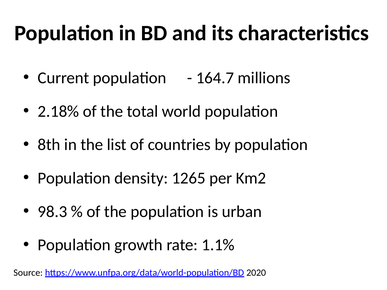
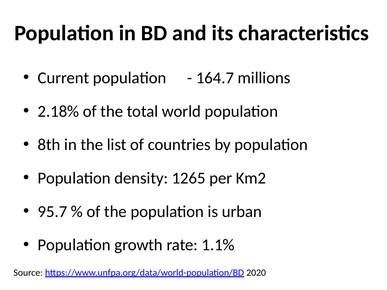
98.3: 98.3 -> 95.7
